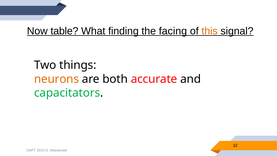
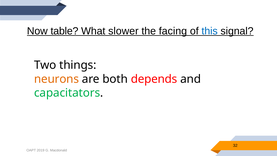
finding: finding -> slower
this colour: orange -> blue
accurate: accurate -> depends
